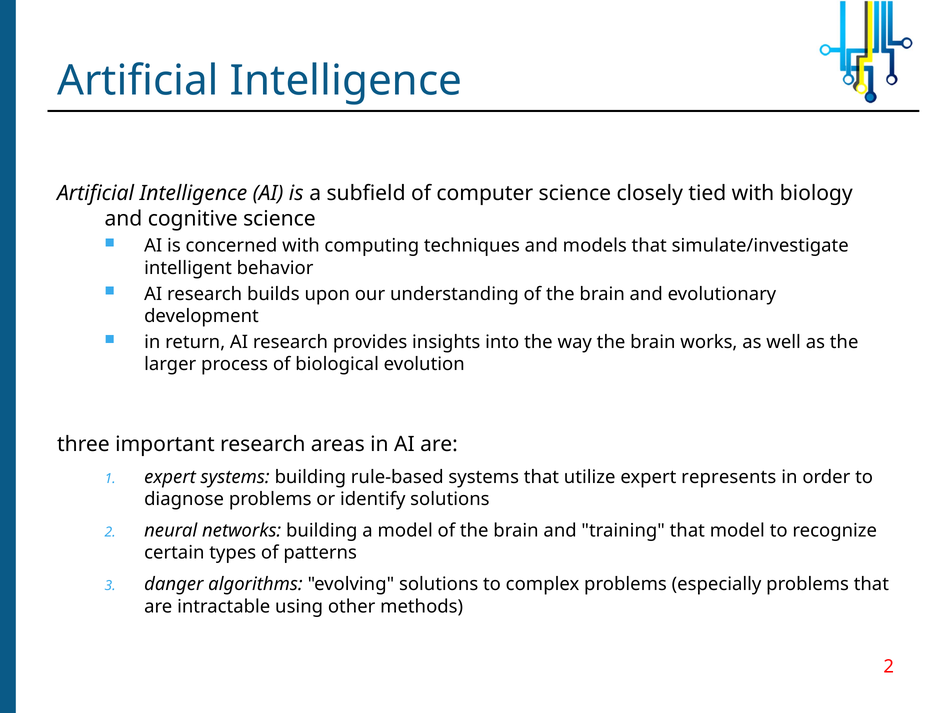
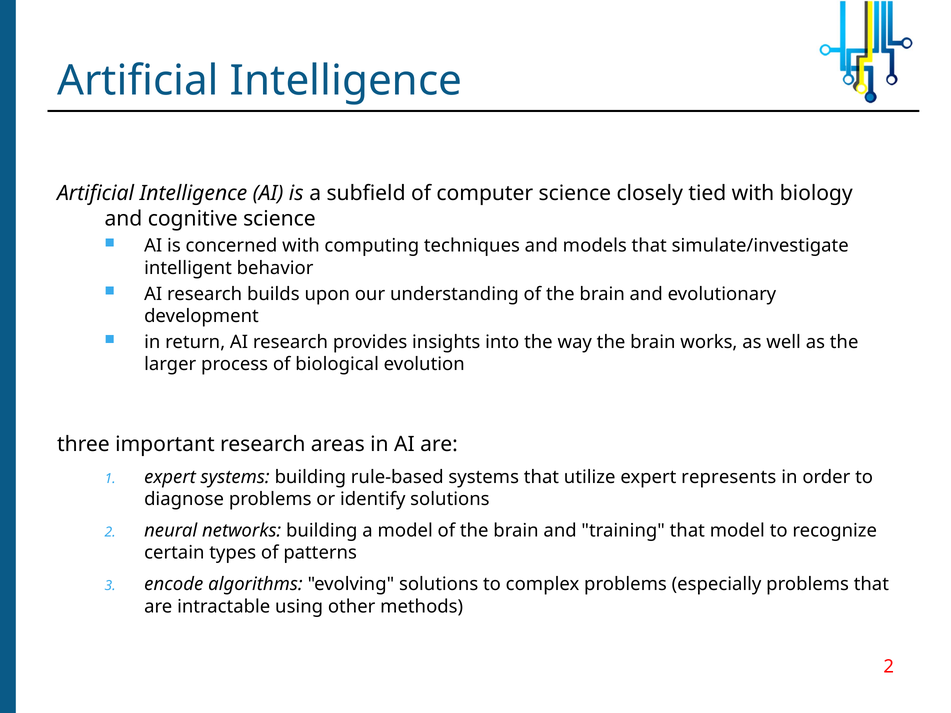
danger: danger -> encode
